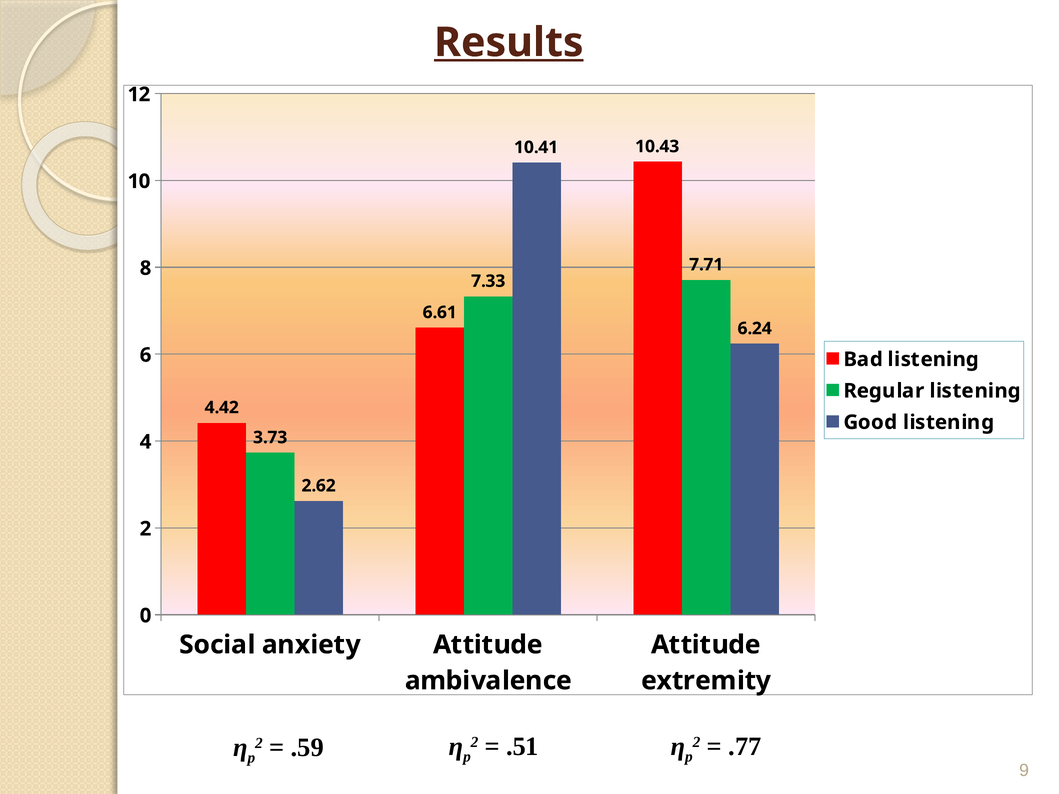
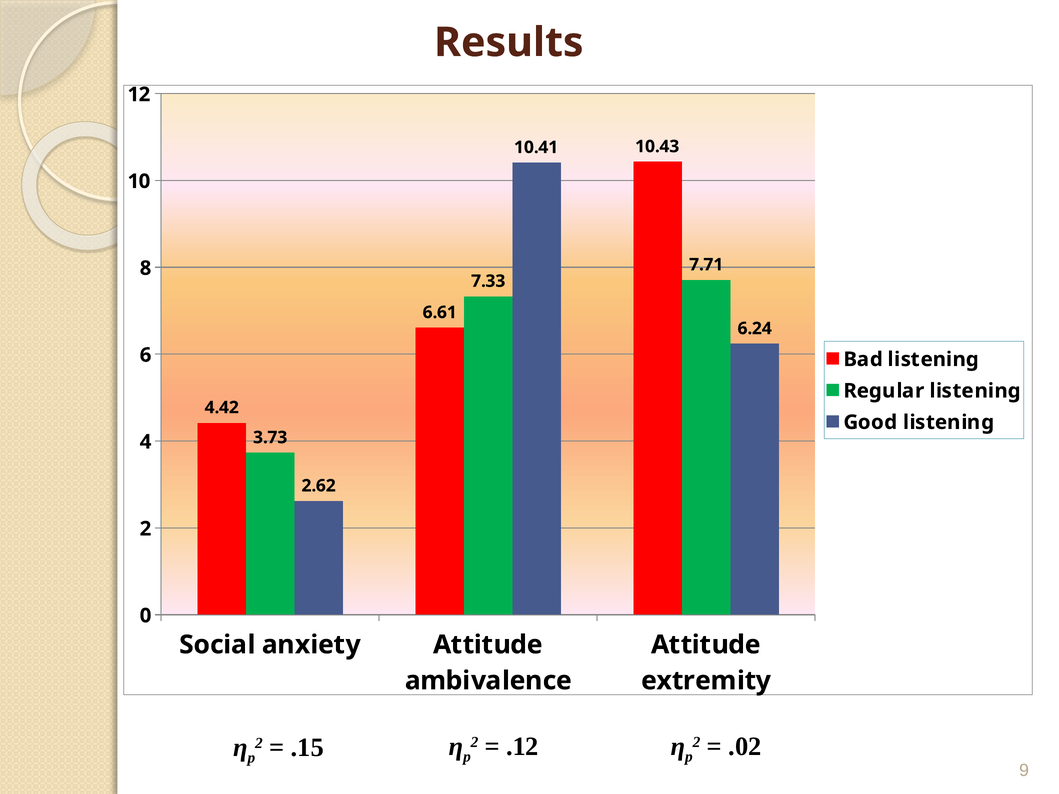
Results underline: present -> none
.51: .51 -> .12
.77: .77 -> .02
.59: .59 -> .15
